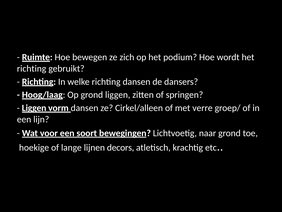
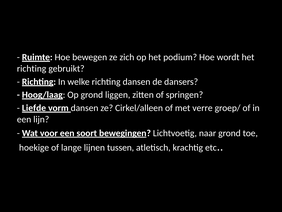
Liggen at (34, 108): Liggen -> Liefde
decors: decors -> tussen
